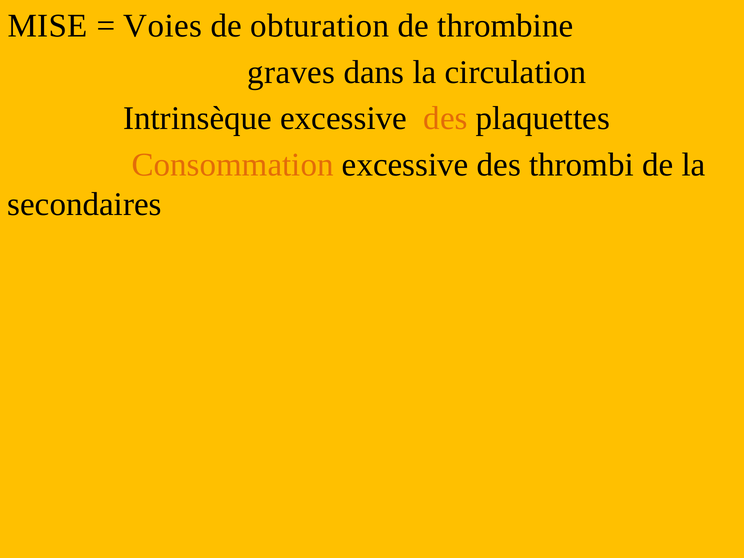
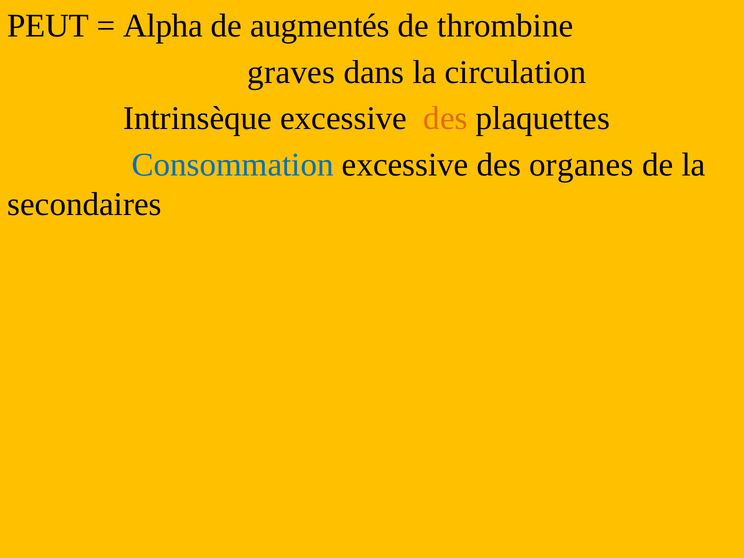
MISE: MISE -> PEUT
Voies: Voies -> Alpha
obturation: obturation -> augmentés
Consommation colour: orange -> blue
thrombi: thrombi -> organes
